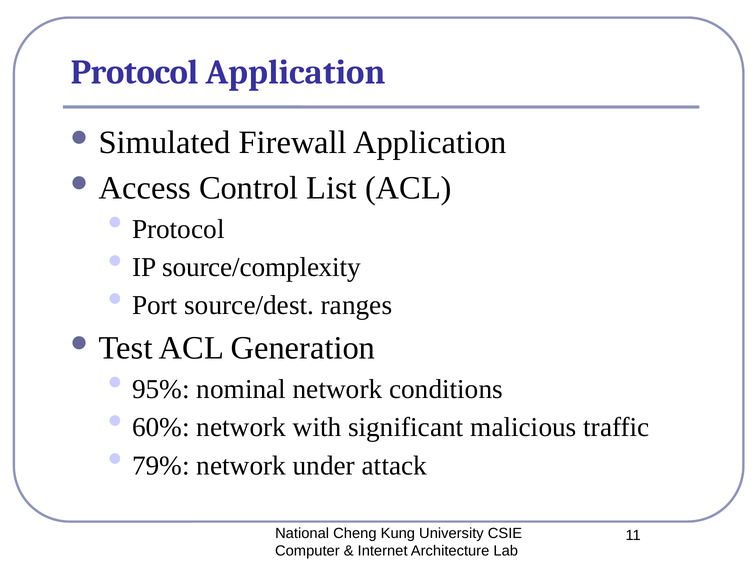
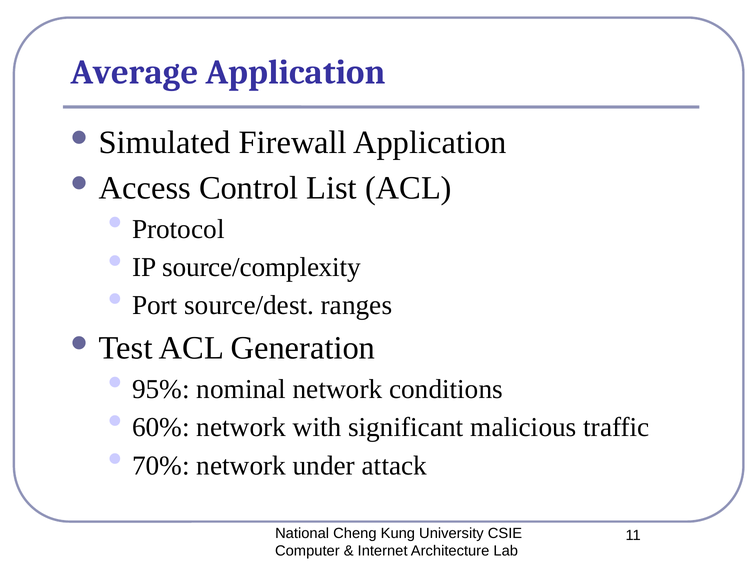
Protocol at (135, 72): Protocol -> Average
79%: 79% -> 70%
